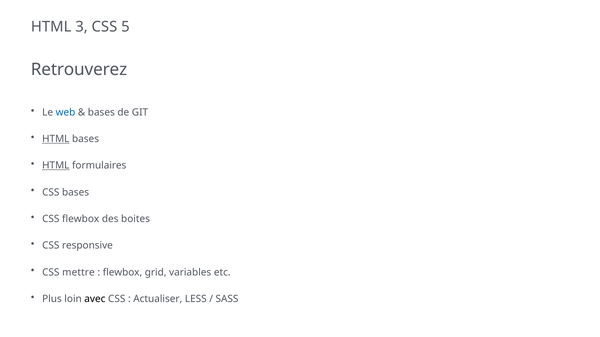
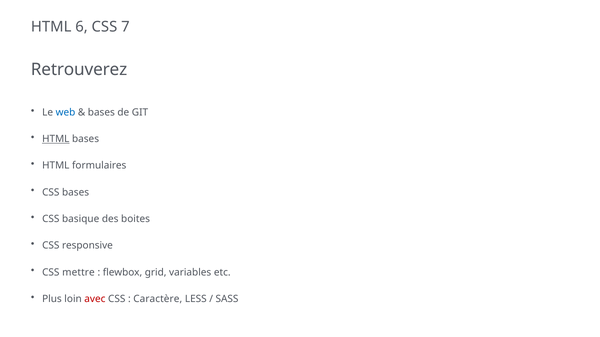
3: 3 -> 6
5: 5 -> 7
HTML at (56, 166) underline: present -> none
CSS flewbox: flewbox -> basique
avec colour: black -> red
Actualiser: Actualiser -> Caractère
